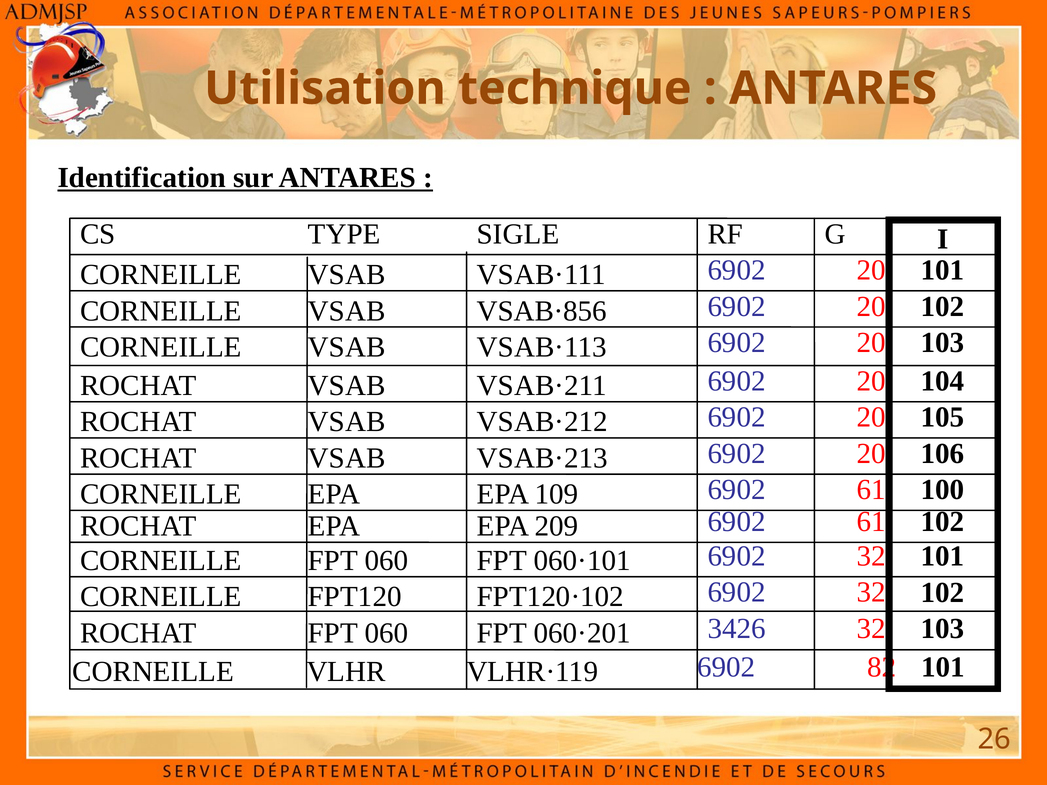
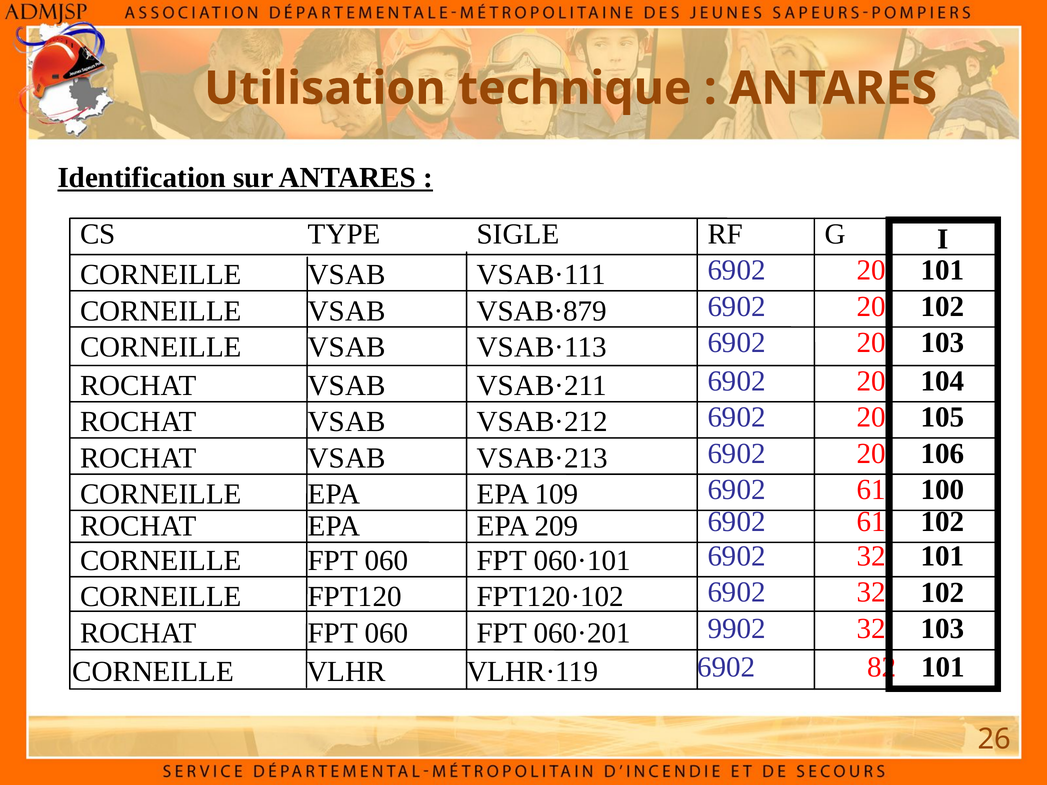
VSAB·856: VSAB·856 -> VSAB·879
3426: 3426 -> 9902
